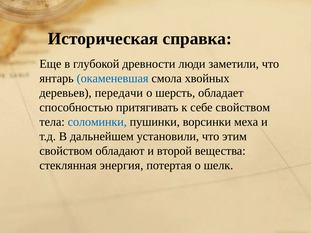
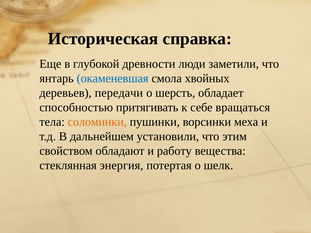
себе свойством: свойством -> вращаться
соломинки colour: blue -> orange
второй: второй -> работу
